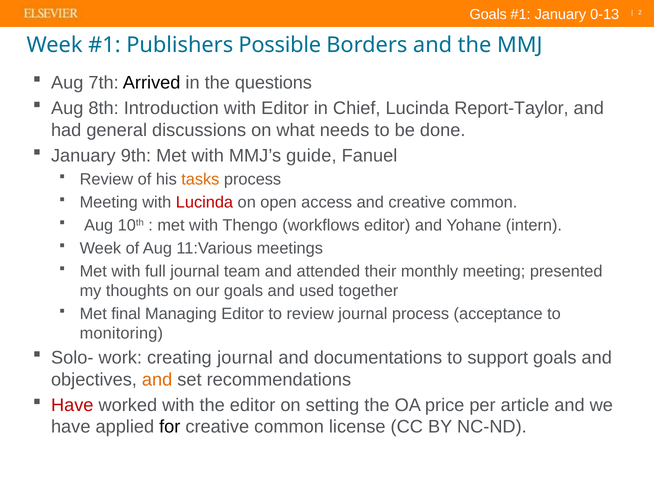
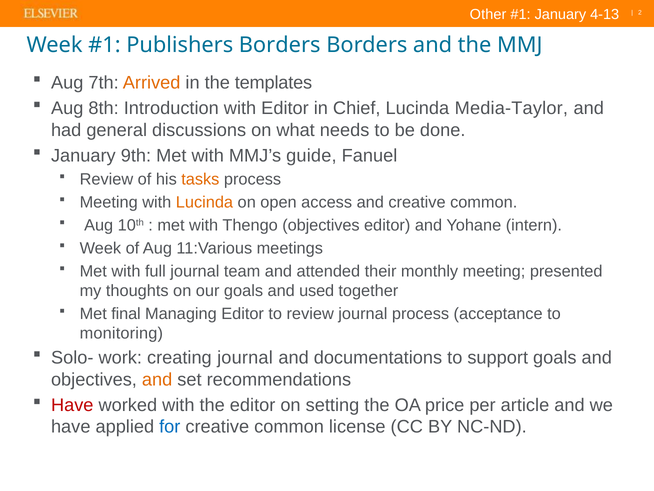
Goals at (488, 15): Goals -> Other
0-13: 0-13 -> 4-13
Publishers Possible: Possible -> Borders
Arrived colour: black -> orange
questions: questions -> templates
Report-Taylor: Report-Taylor -> Media-Taylor
Lucinda at (204, 202) colour: red -> orange
Thengo workflows: workflows -> objectives
for colour: black -> blue
